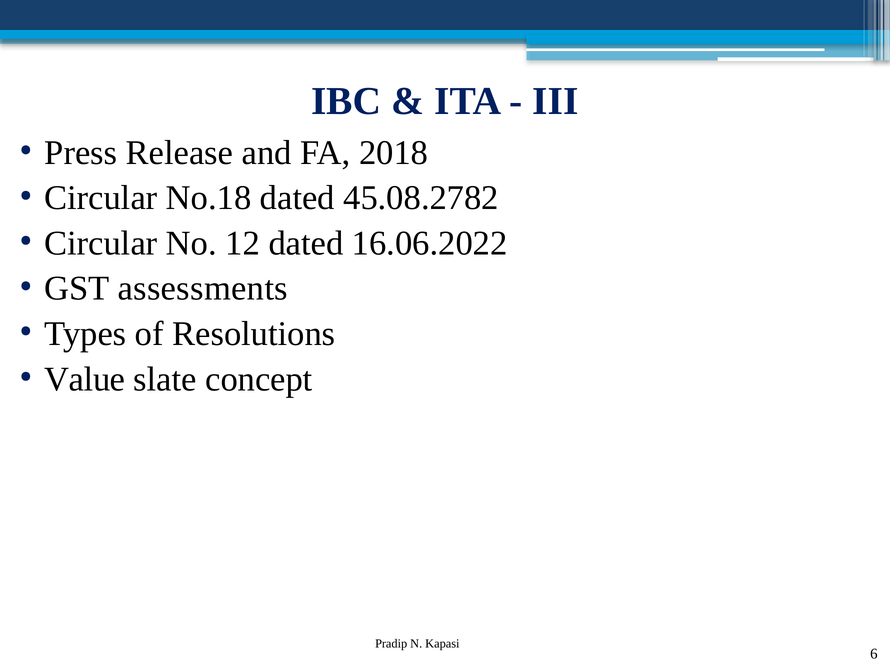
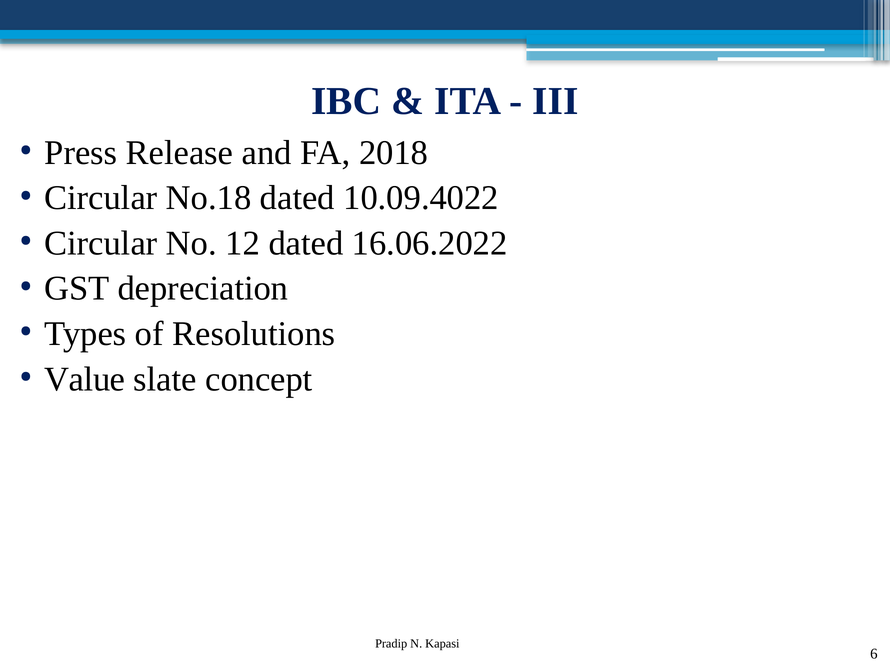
45.08.2782: 45.08.2782 -> 10.09.4022
assessments: assessments -> depreciation
